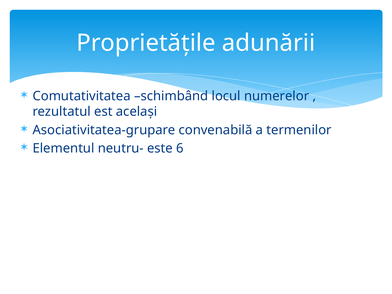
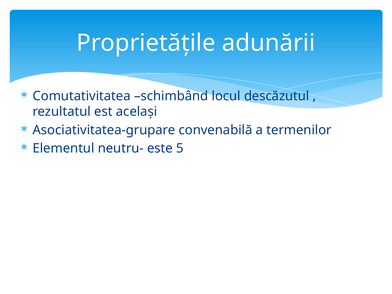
numerelor: numerelor -> descăzutul
6: 6 -> 5
